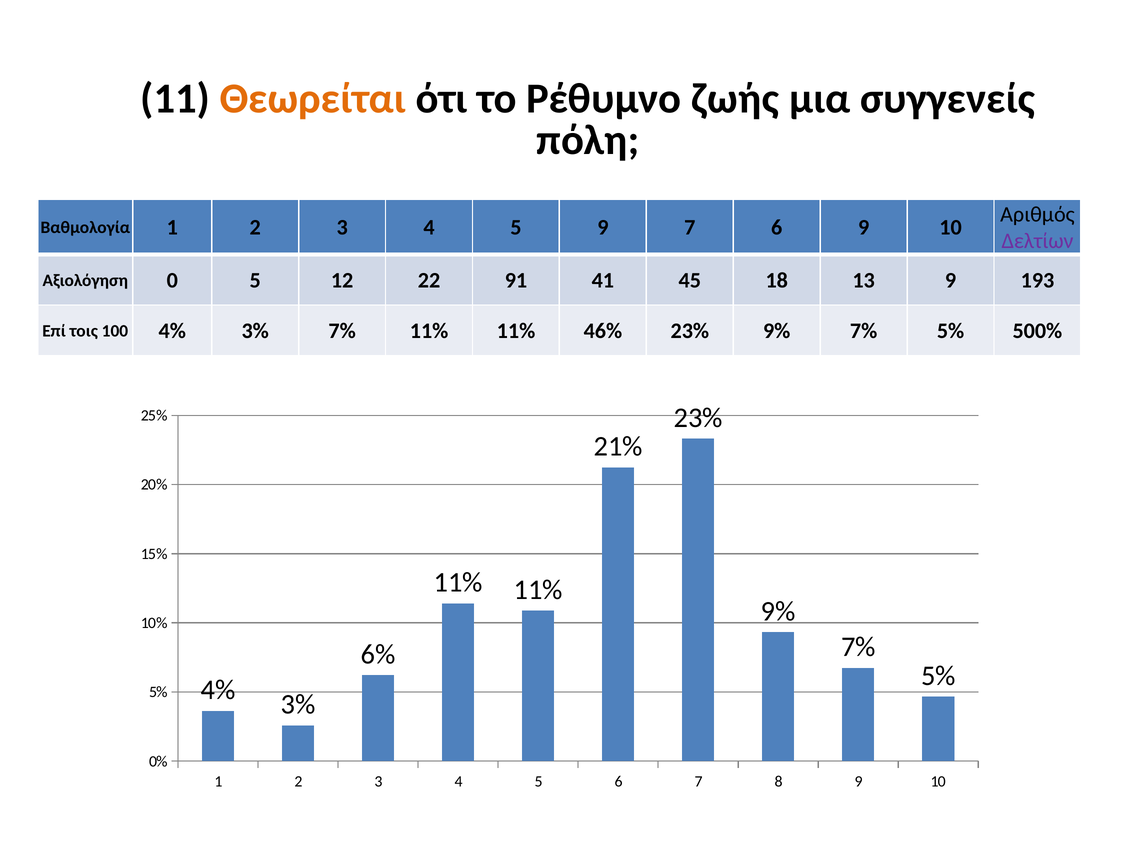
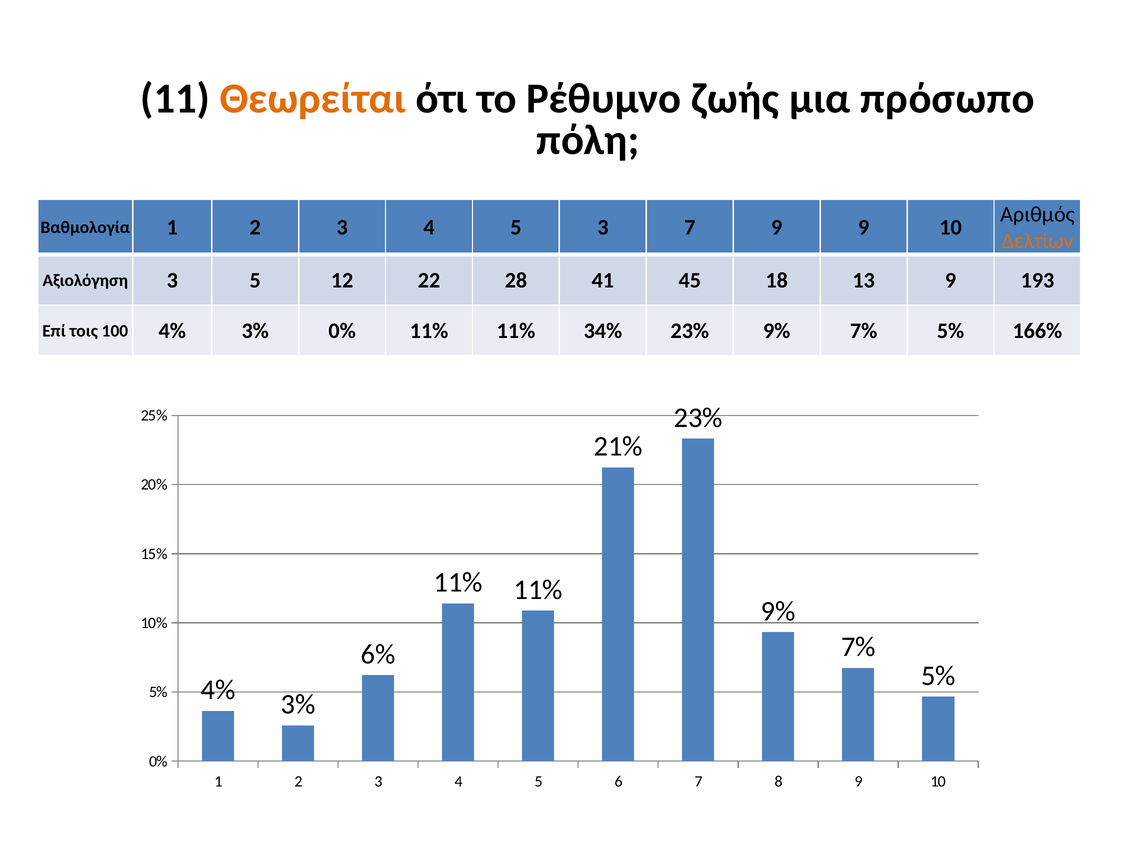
συγγενείς: συγγενείς -> πρόσωπο
5 9: 9 -> 3
7 6: 6 -> 9
Δελτίων colour: purple -> orange
Αξιολόγηση 0: 0 -> 3
91: 91 -> 28
3% 7%: 7% -> 0%
46%: 46% -> 34%
500%: 500% -> 166%
